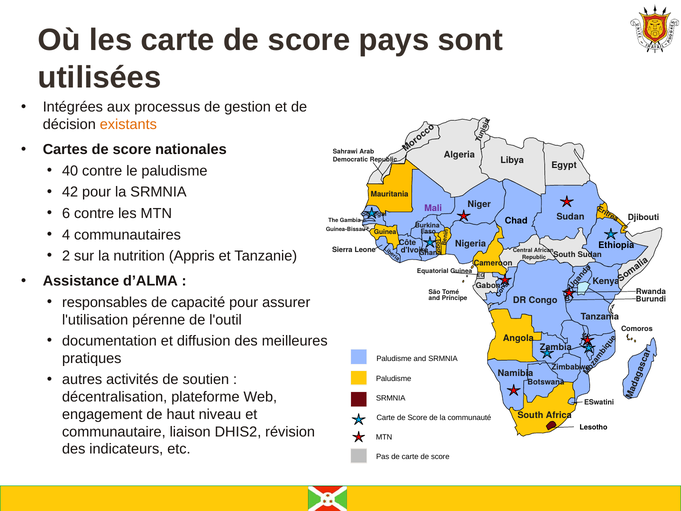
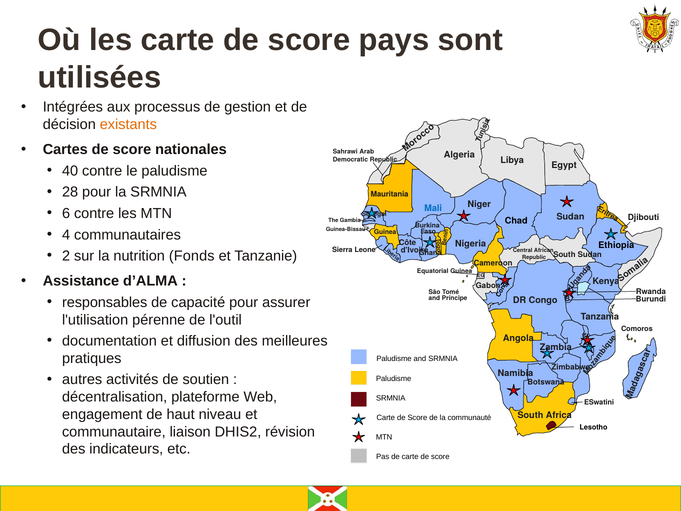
42: 42 -> 28
Mali colour: purple -> blue
Appris: Appris -> Fonds
